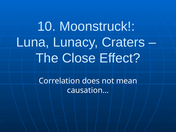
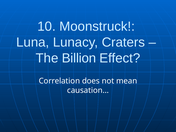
Close: Close -> Billion
